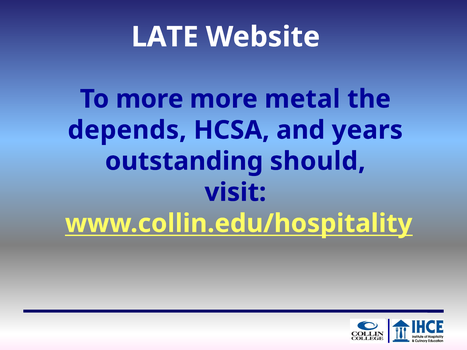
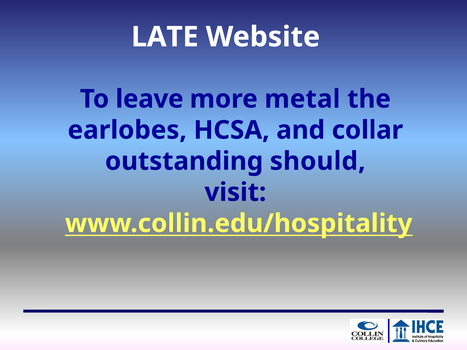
To more: more -> leave
depends: depends -> earlobes
years: years -> collar
